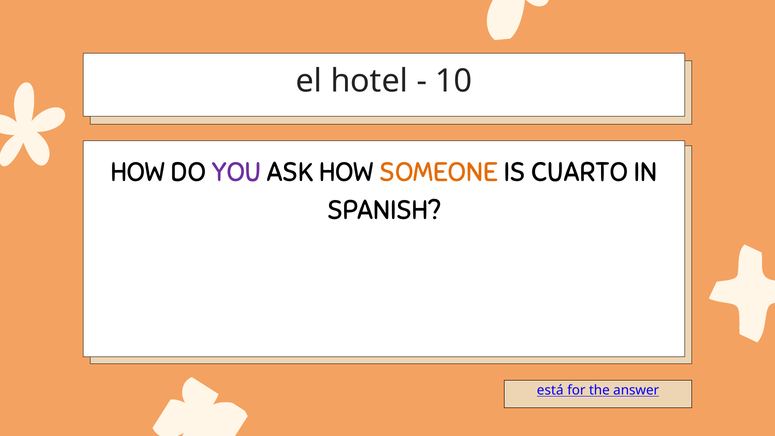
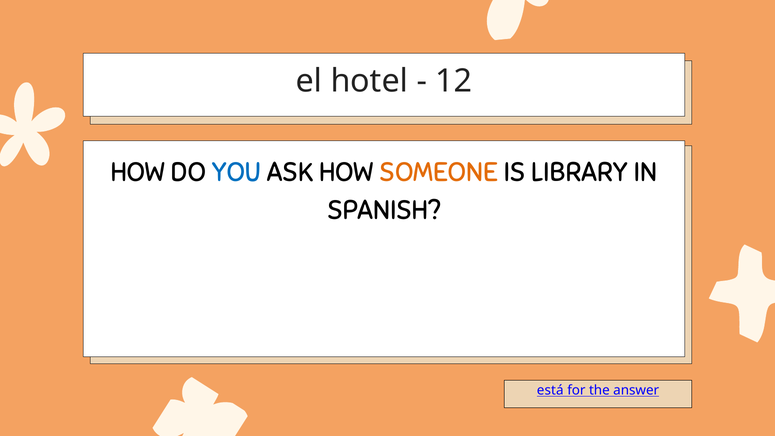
10: 10 -> 12
YOU colour: purple -> blue
CUARTO: CUARTO -> LIBRARY
